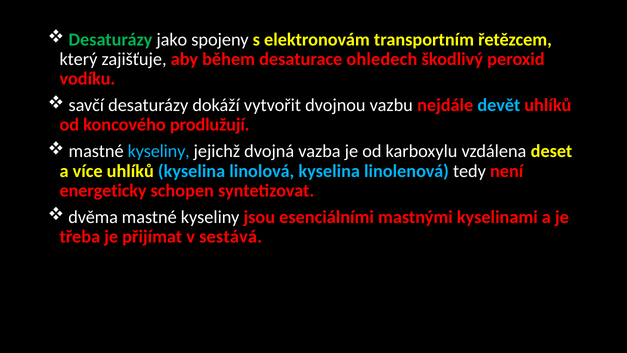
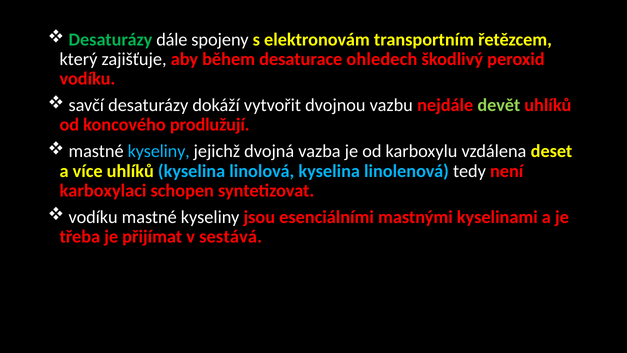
jako: jako -> dále
devět colour: light blue -> light green
energeticky: energeticky -> karboxylaci
dvěma at (93, 217): dvěma -> vodíku
